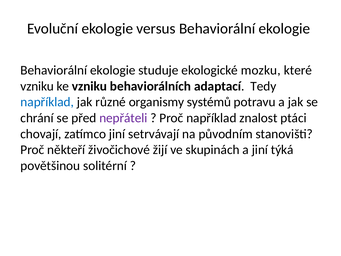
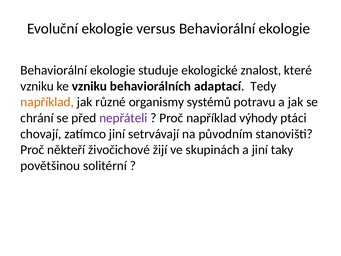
mozku: mozku -> znalost
například at (47, 102) colour: blue -> orange
znalost: znalost -> výhody
týká: týká -> taky
